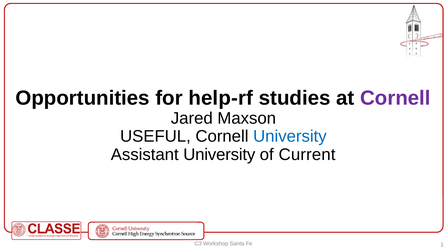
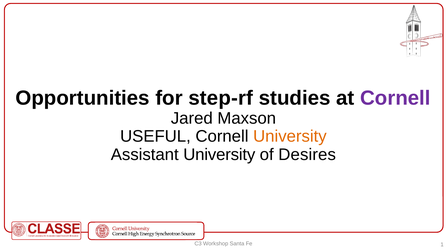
help-rf: help-rf -> step-rf
University at (290, 137) colour: blue -> orange
Current: Current -> Desires
